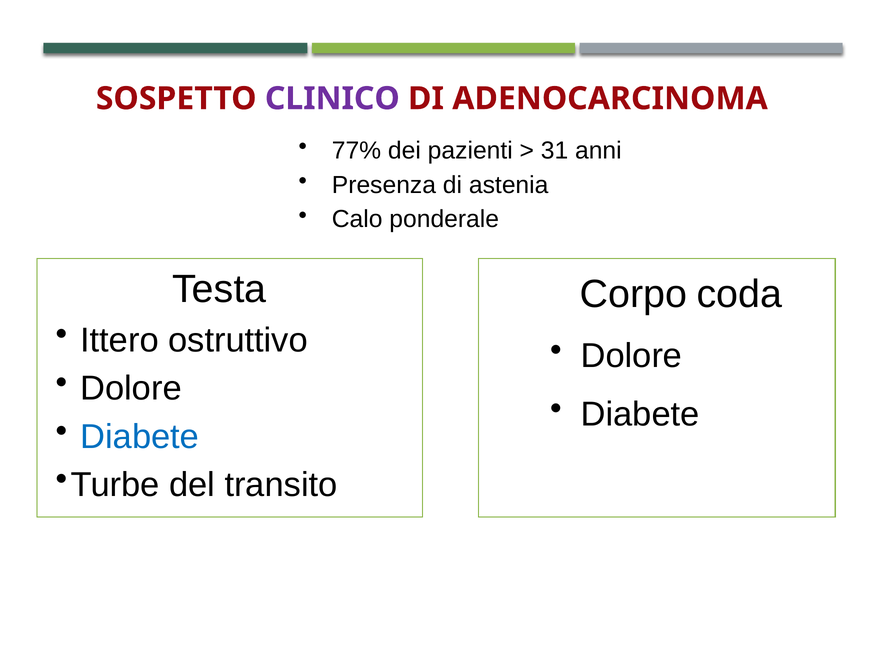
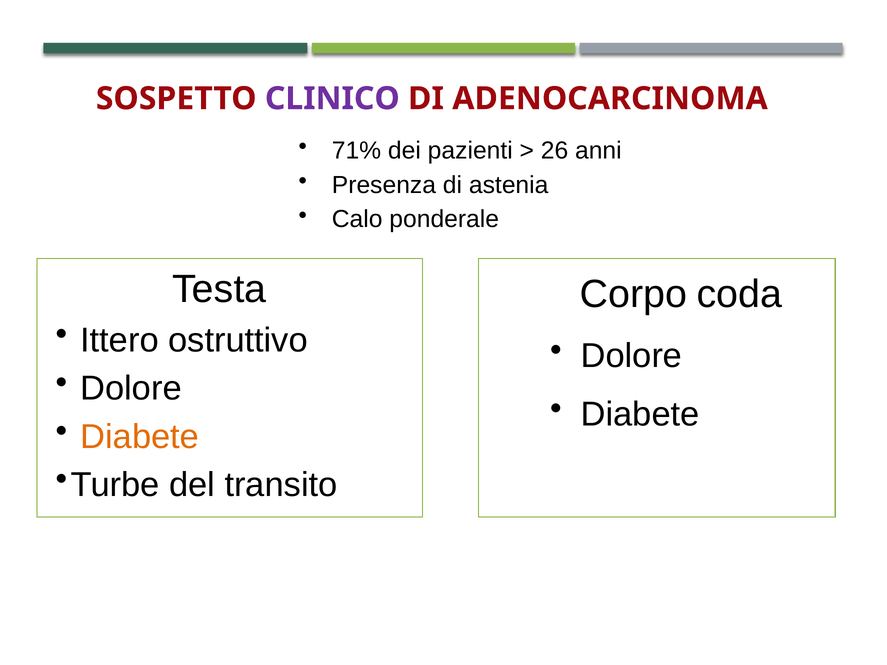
77%: 77% -> 71%
31: 31 -> 26
Diabete at (140, 437) colour: blue -> orange
